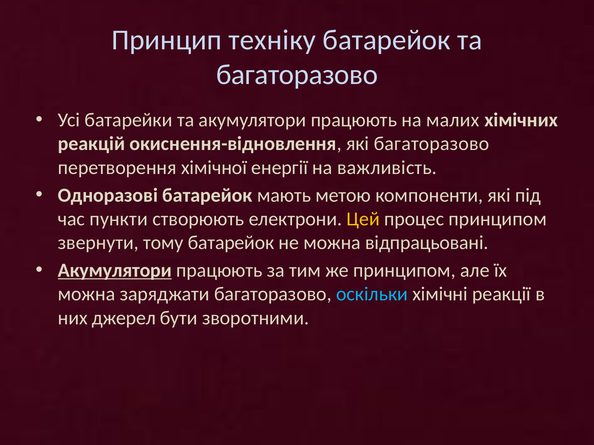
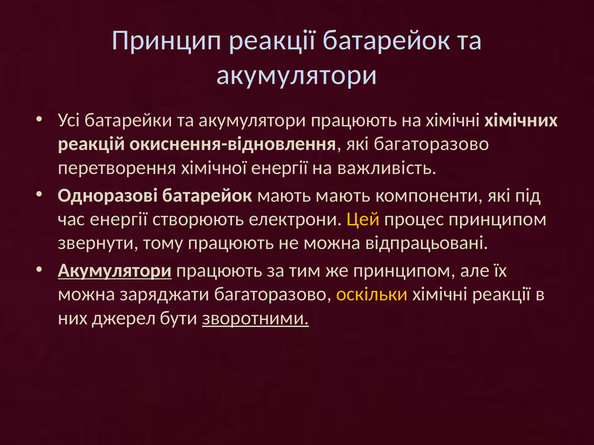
Принцип техніку: техніку -> реакції
багаторазово at (297, 75): багаторазово -> акумулятори
на малих: малих -> хімічні
мають метою: метою -> мають
час пункти: пункти -> енергії
тому батарейок: батарейок -> працюють
оскільки colour: light blue -> yellow
зворотними underline: none -> present
